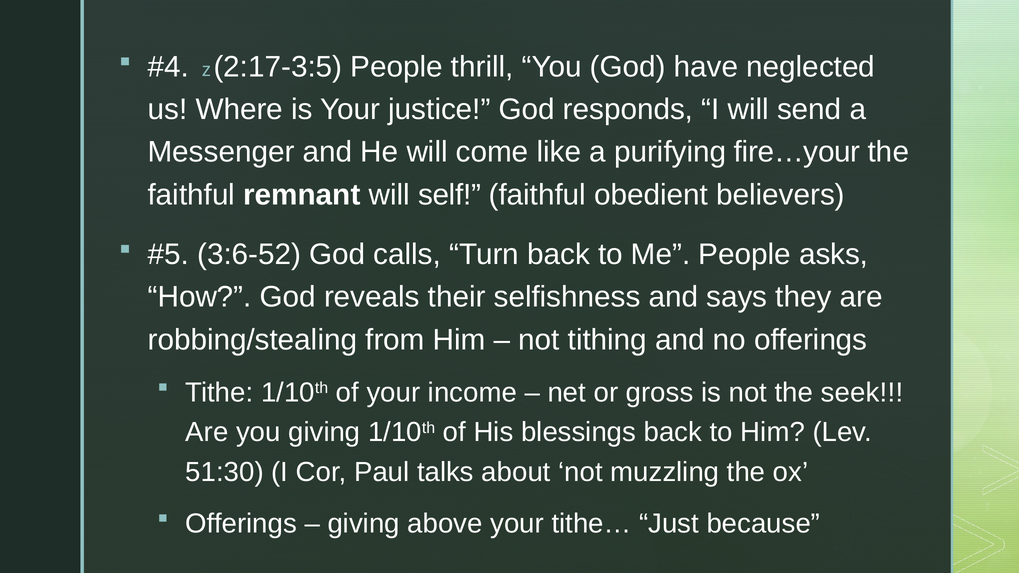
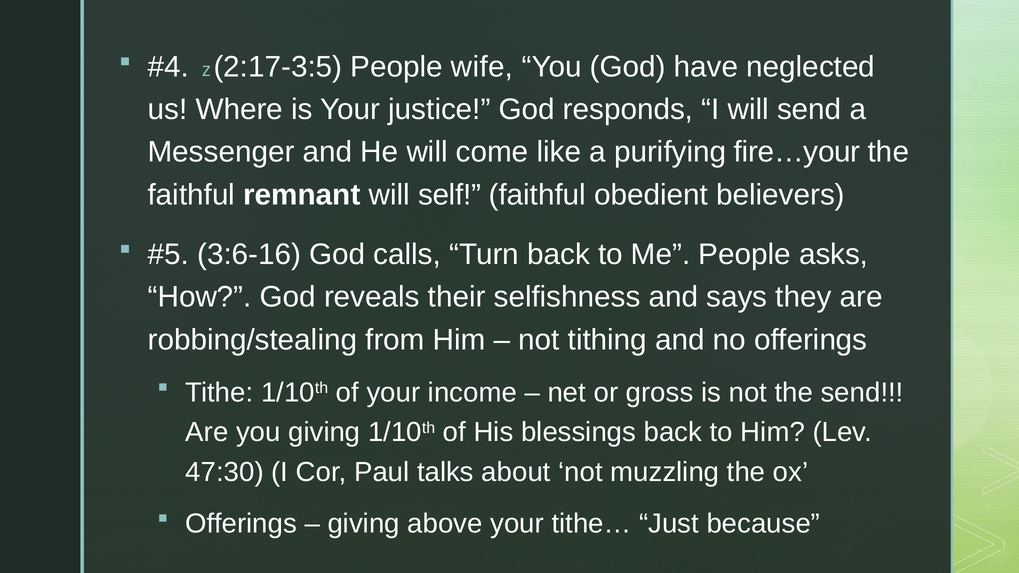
thrill: thrill -> wife
3:6-52: 3:6-52 -> 3:6-16
the seek: seek -> send
51:30: 51:30 -> 47:30
